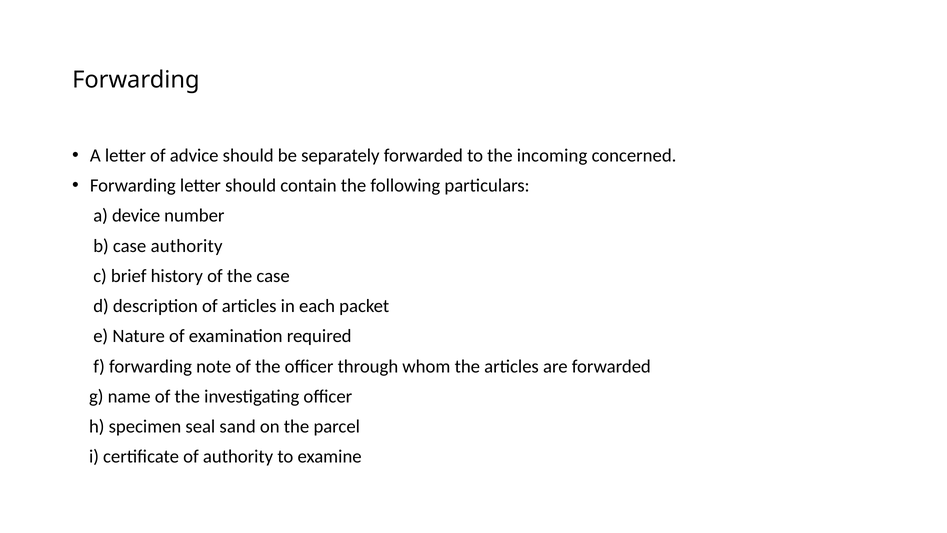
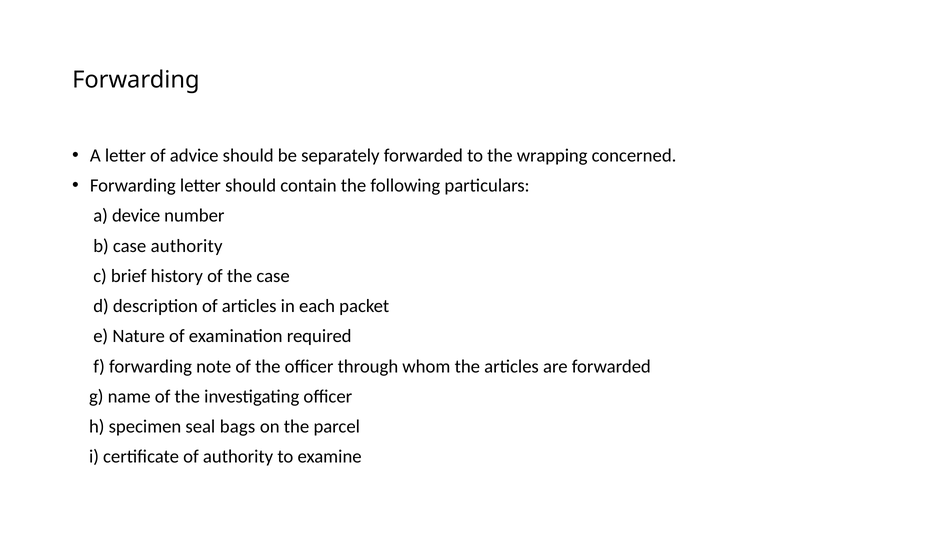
incoming: incoming -> wrapping
sand: sand -> bags
